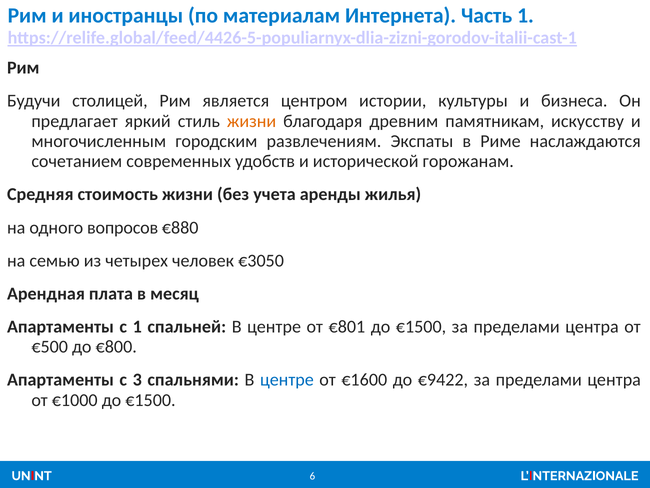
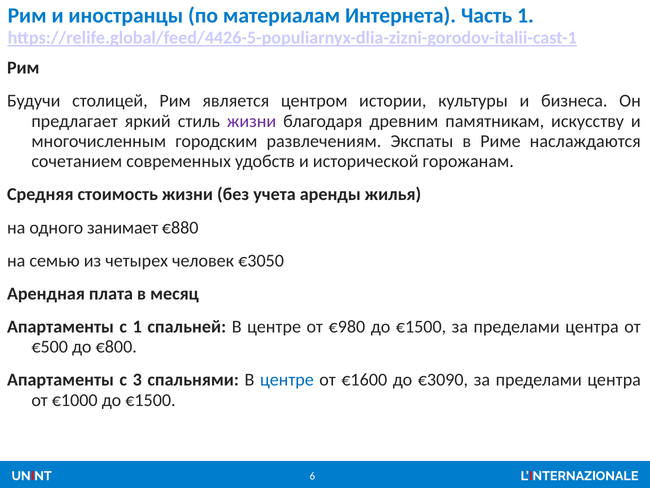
жизни at (252, 121) colour: orange -> purple
вопросов: вопросов -> занимает
€801: €801 -> €980
€9422: €9422 -> €3090
